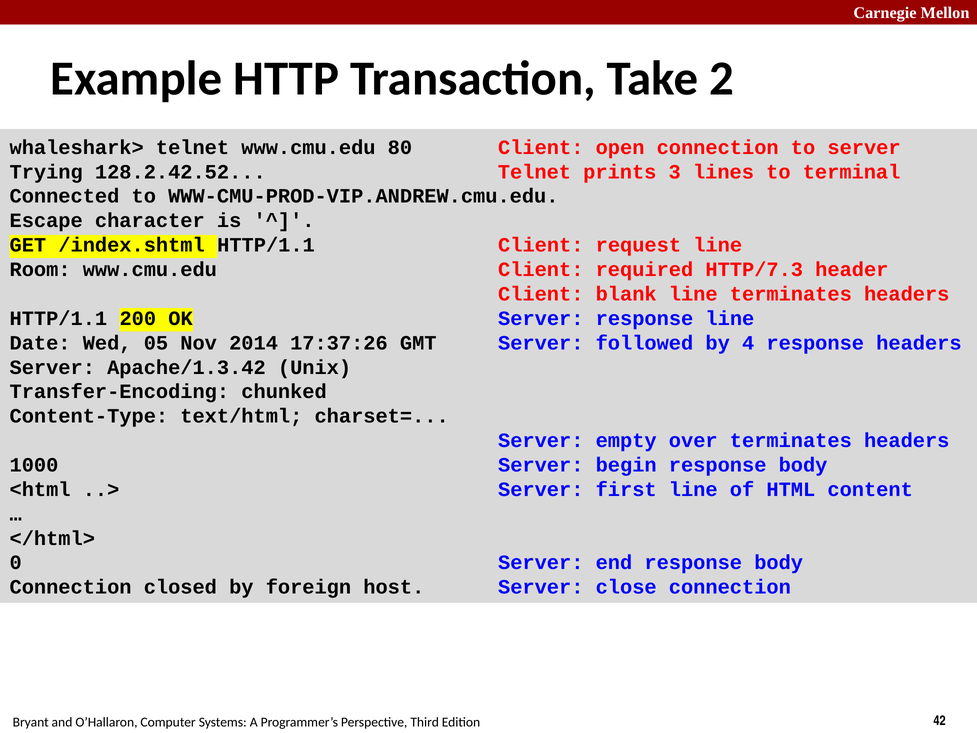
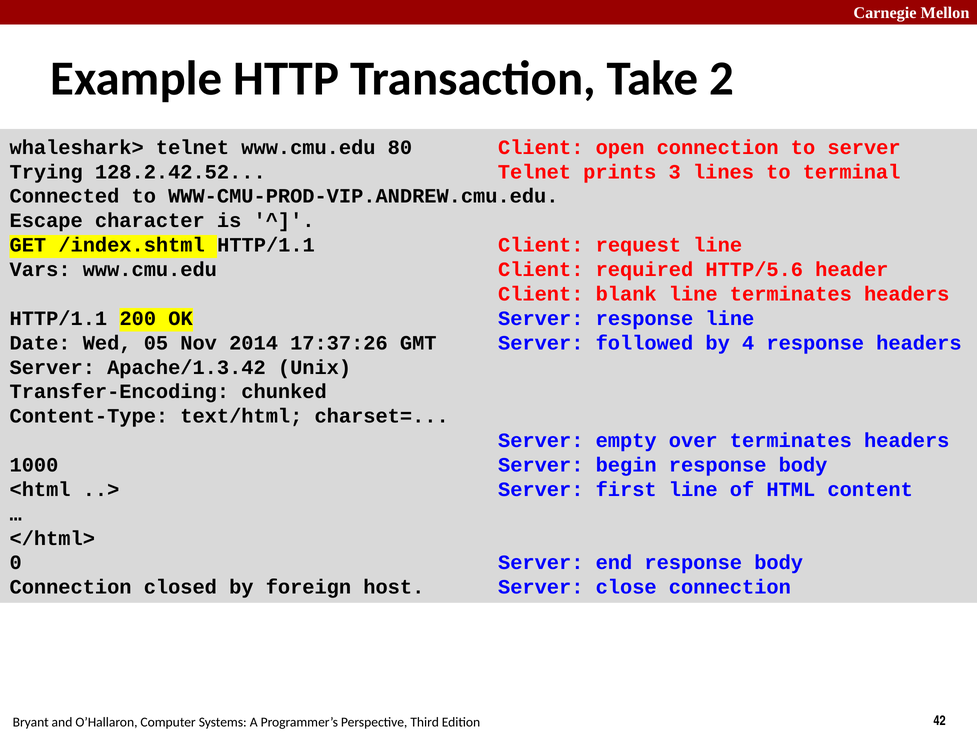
Room: Room -> Vars
HTTP/7.3: HTTP/7.3 -> HTTP/5.6
